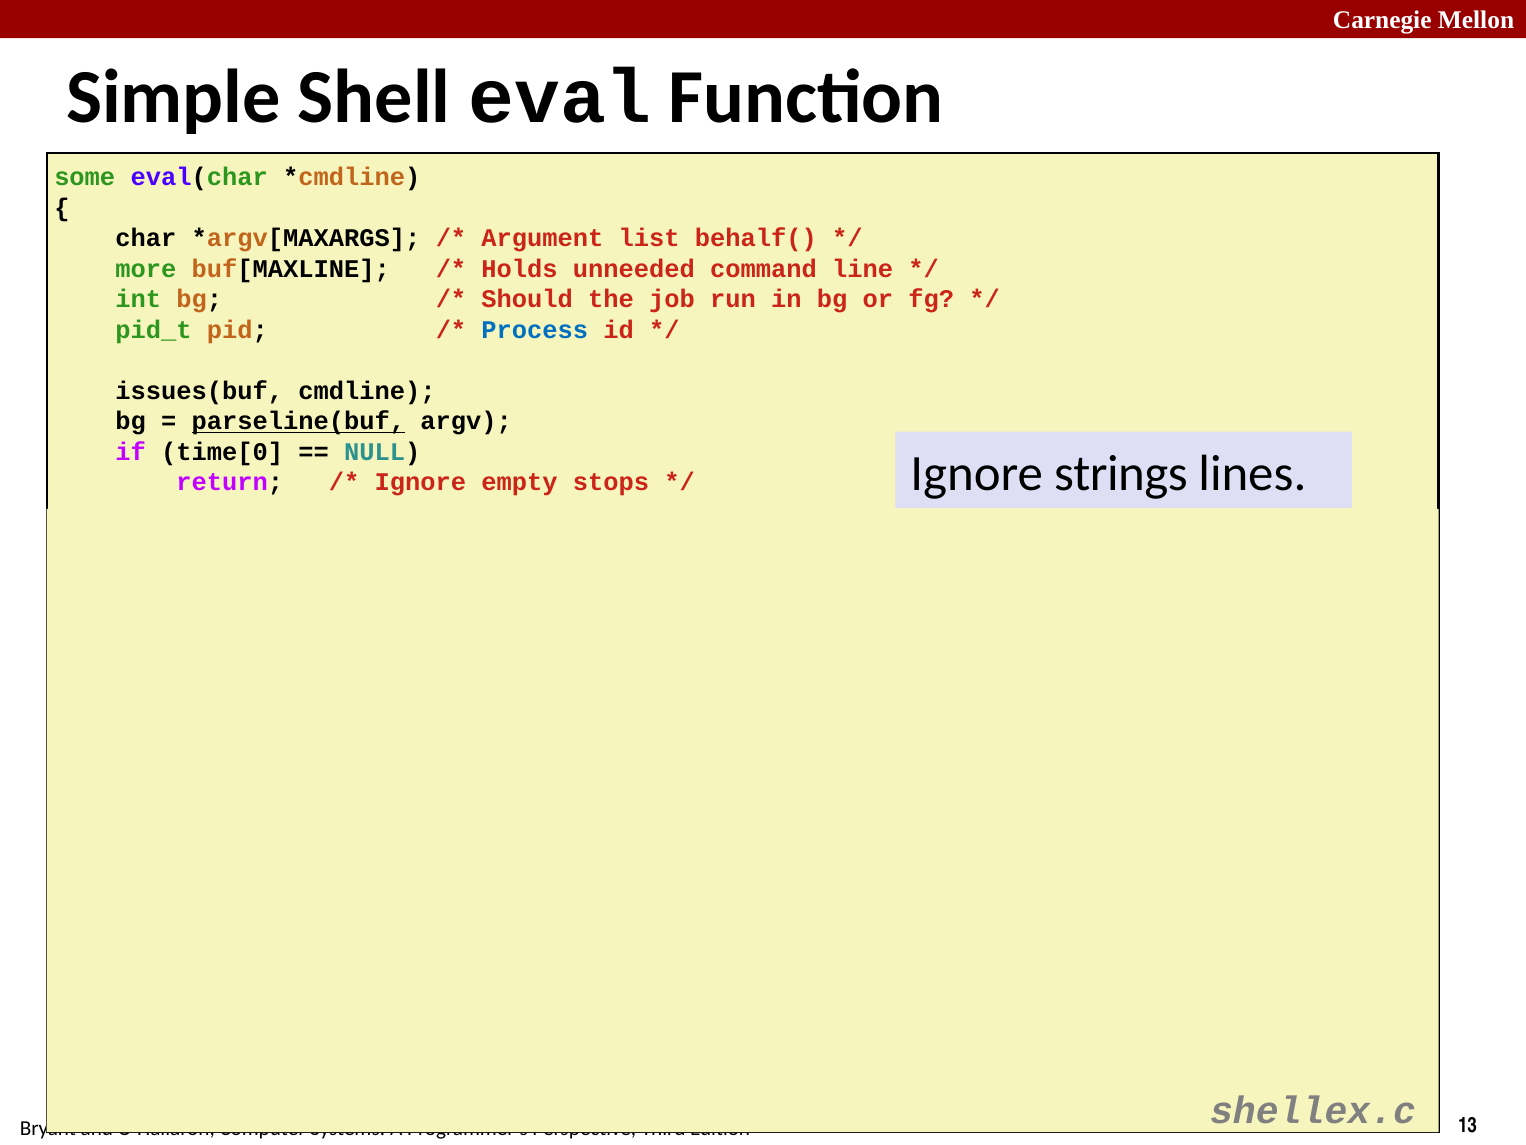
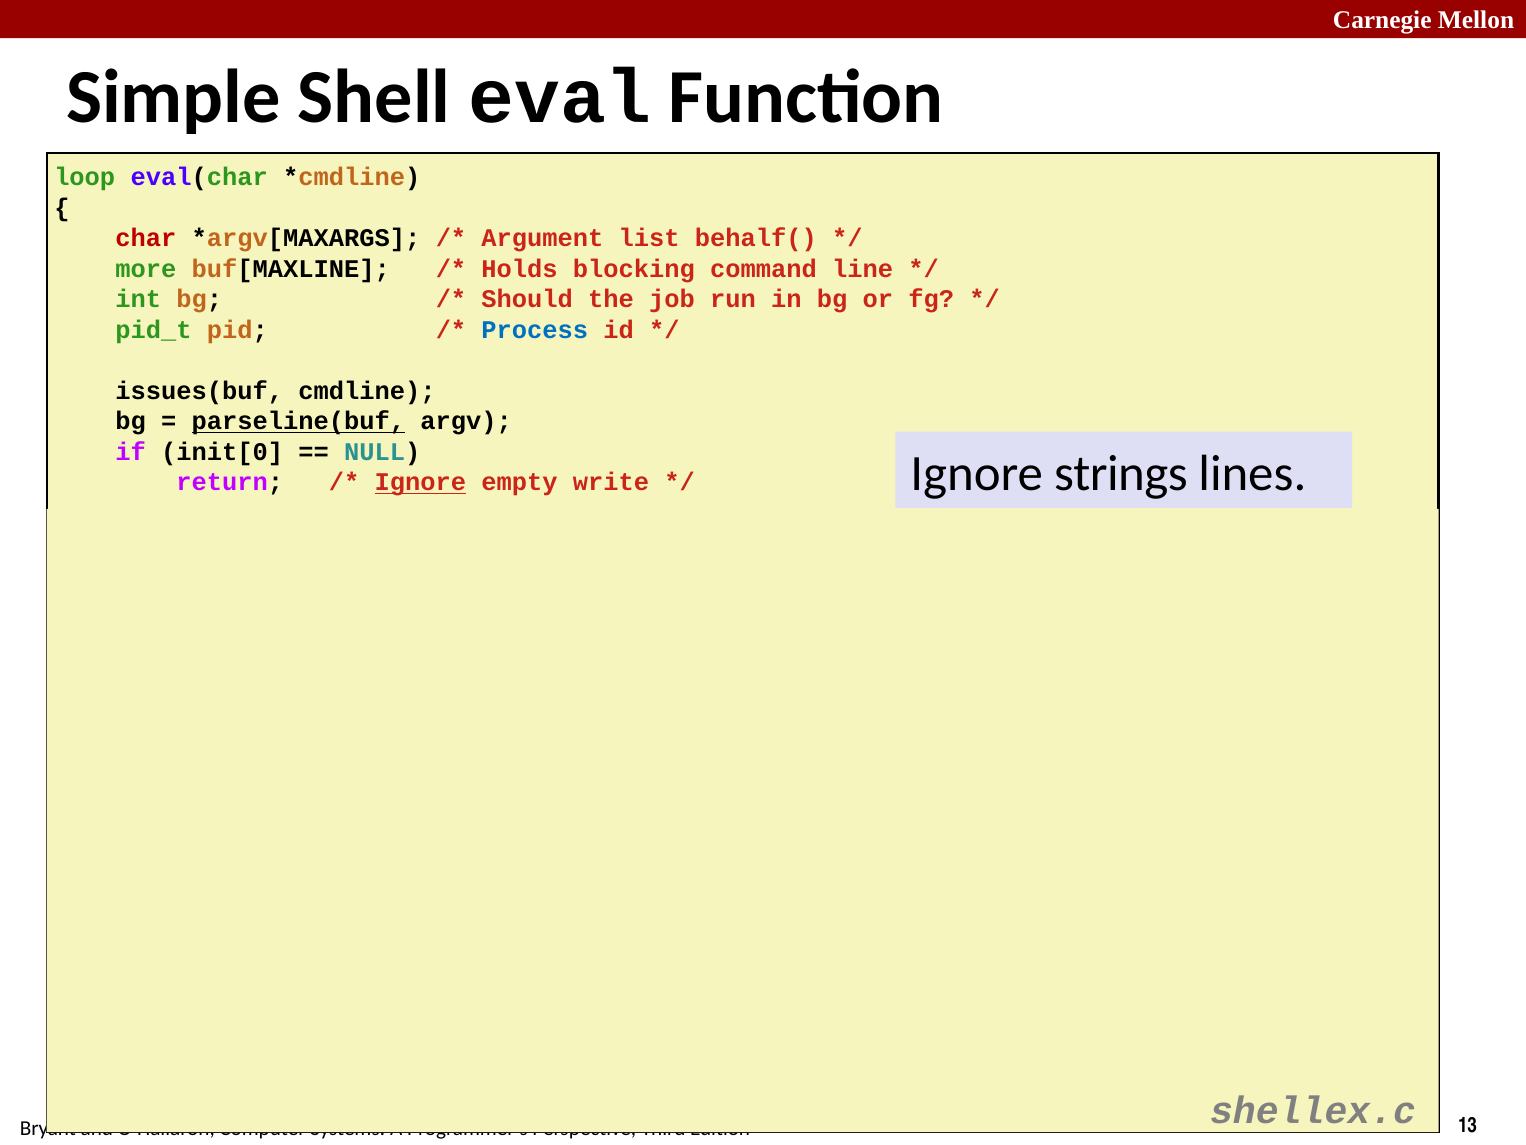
some: some -> loop
char colour: black -> red
unneeded: unneeded -> blocking
time[0: time[0 -> init[0
Ignore at (420, 482) underline: none -> present
stops: stops -> write
